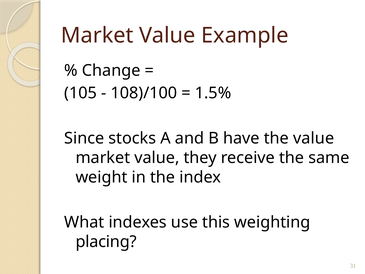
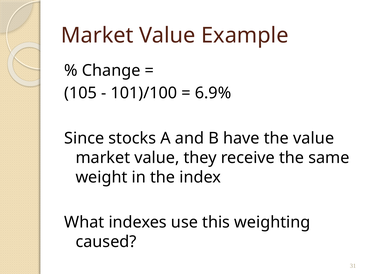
108)/100: 108)/100 -> 101)/100
1.5%: 1.5% -> 6.9%
placing: placing -> caused
